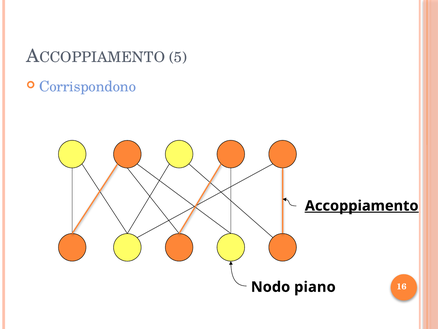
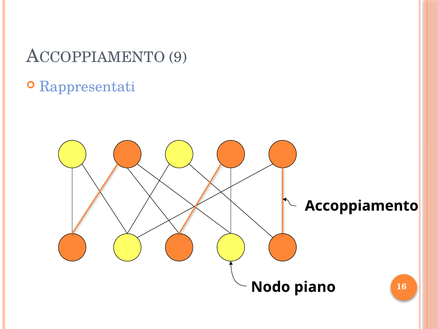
5: 5 -> 9
Corrispondono: Corrispondono -> Rappresentati
Accoppiamento underline: present -> none
